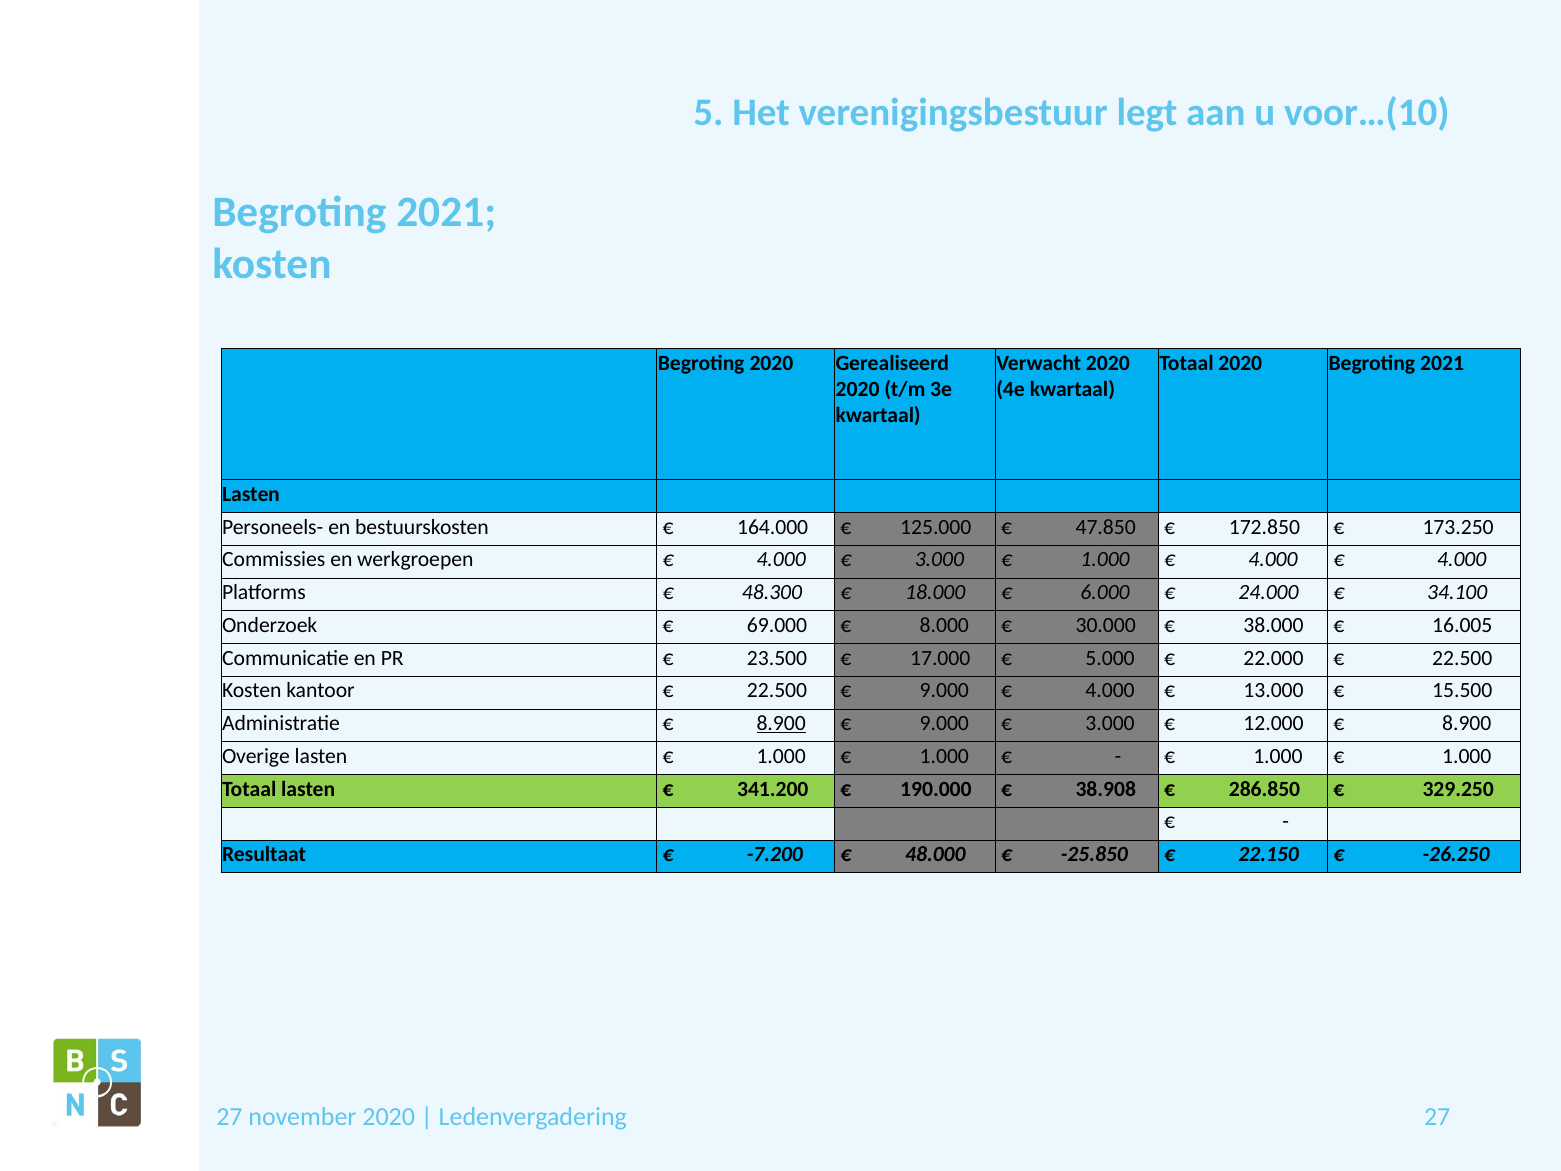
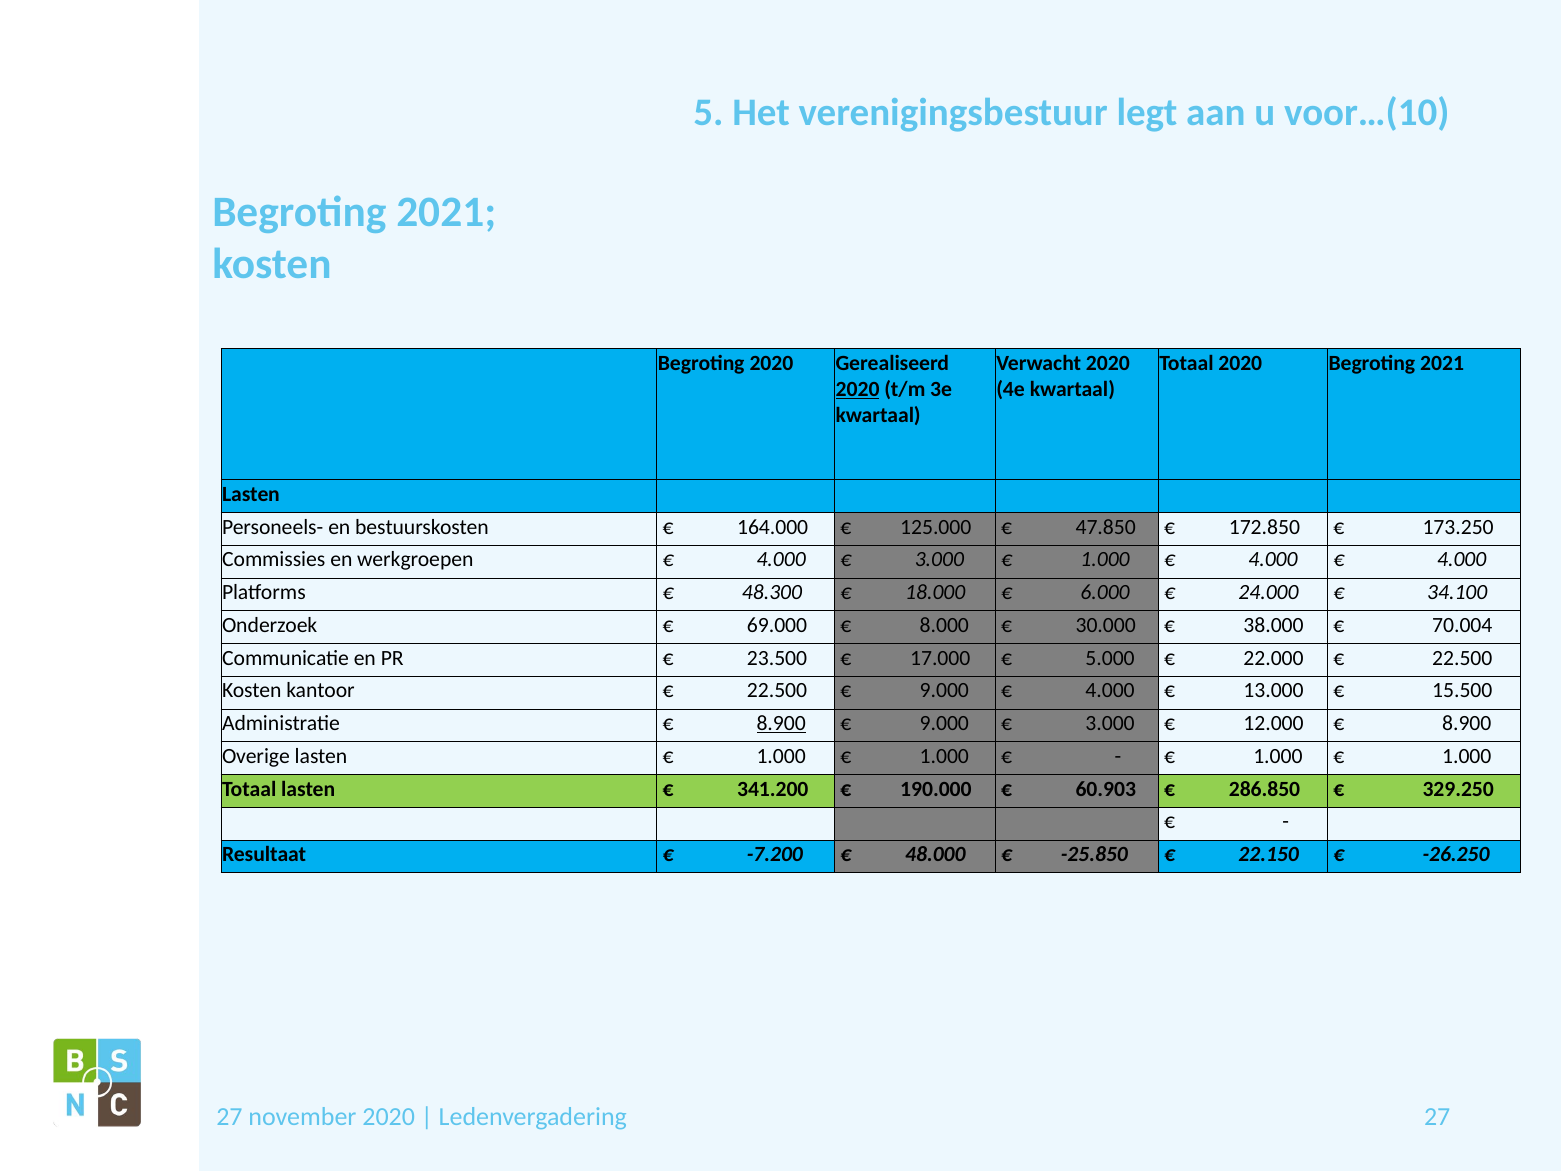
2020 at (858, 389) underline: none -> present
16.005: 16.005 -> 70.004
38.908: 38.908 -> 60.903
